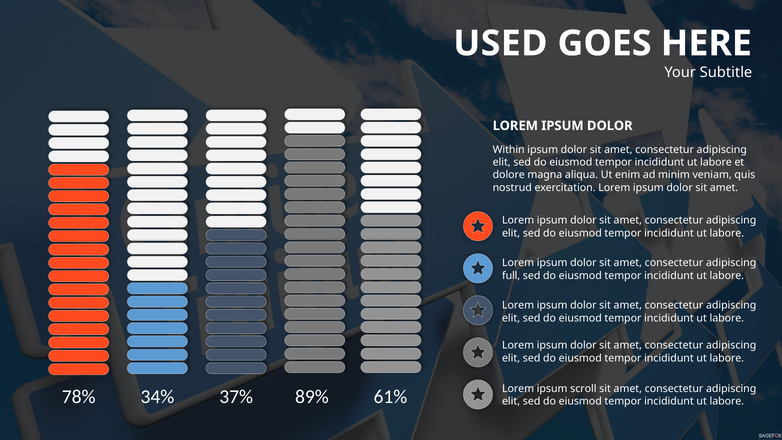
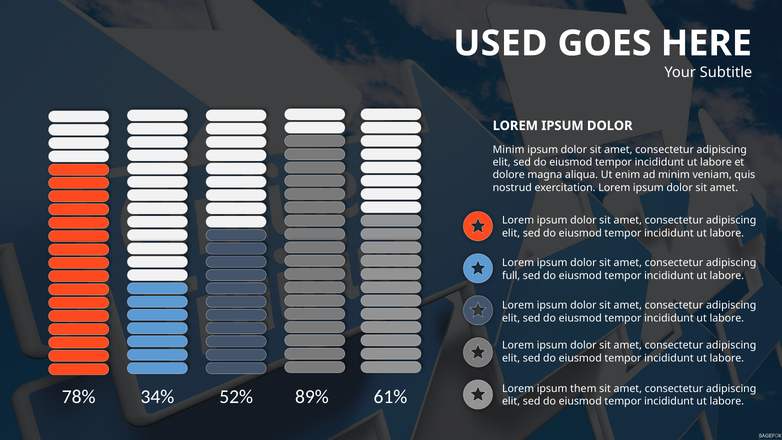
Within at (509, 149): Within -> Minim
scroll: scroll -> them
37%: 37% -> 52%
